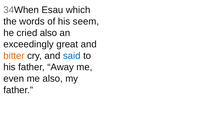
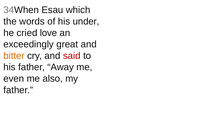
seem: seem -> under
cried also: also -> love
said colour: blue -> red
